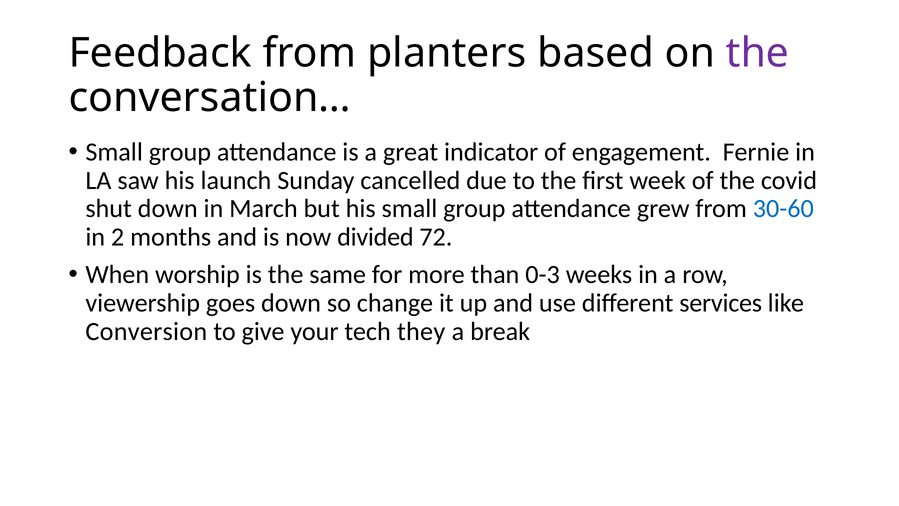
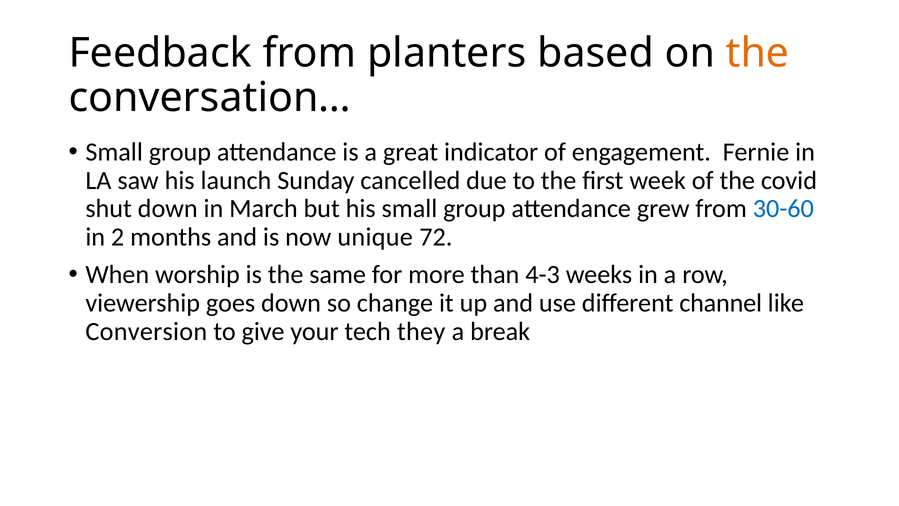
the at (757, 53) colour: purple -> orange
divided: divided -> unique
0-3: 0-3 -> 4-3
services: services -> channel
